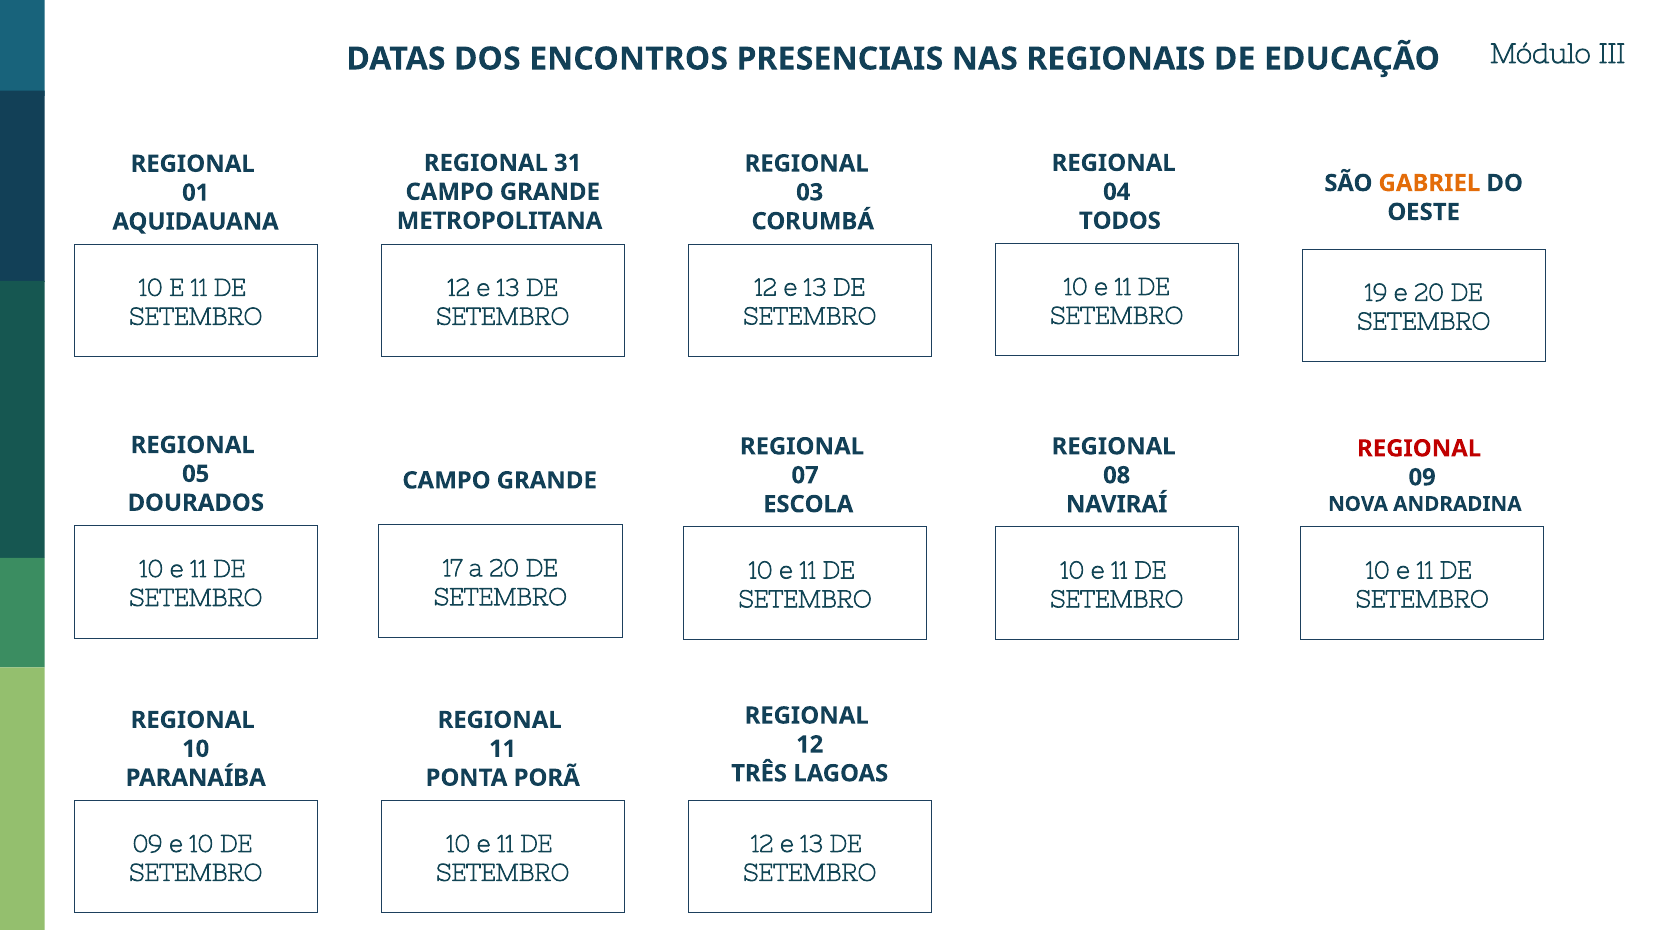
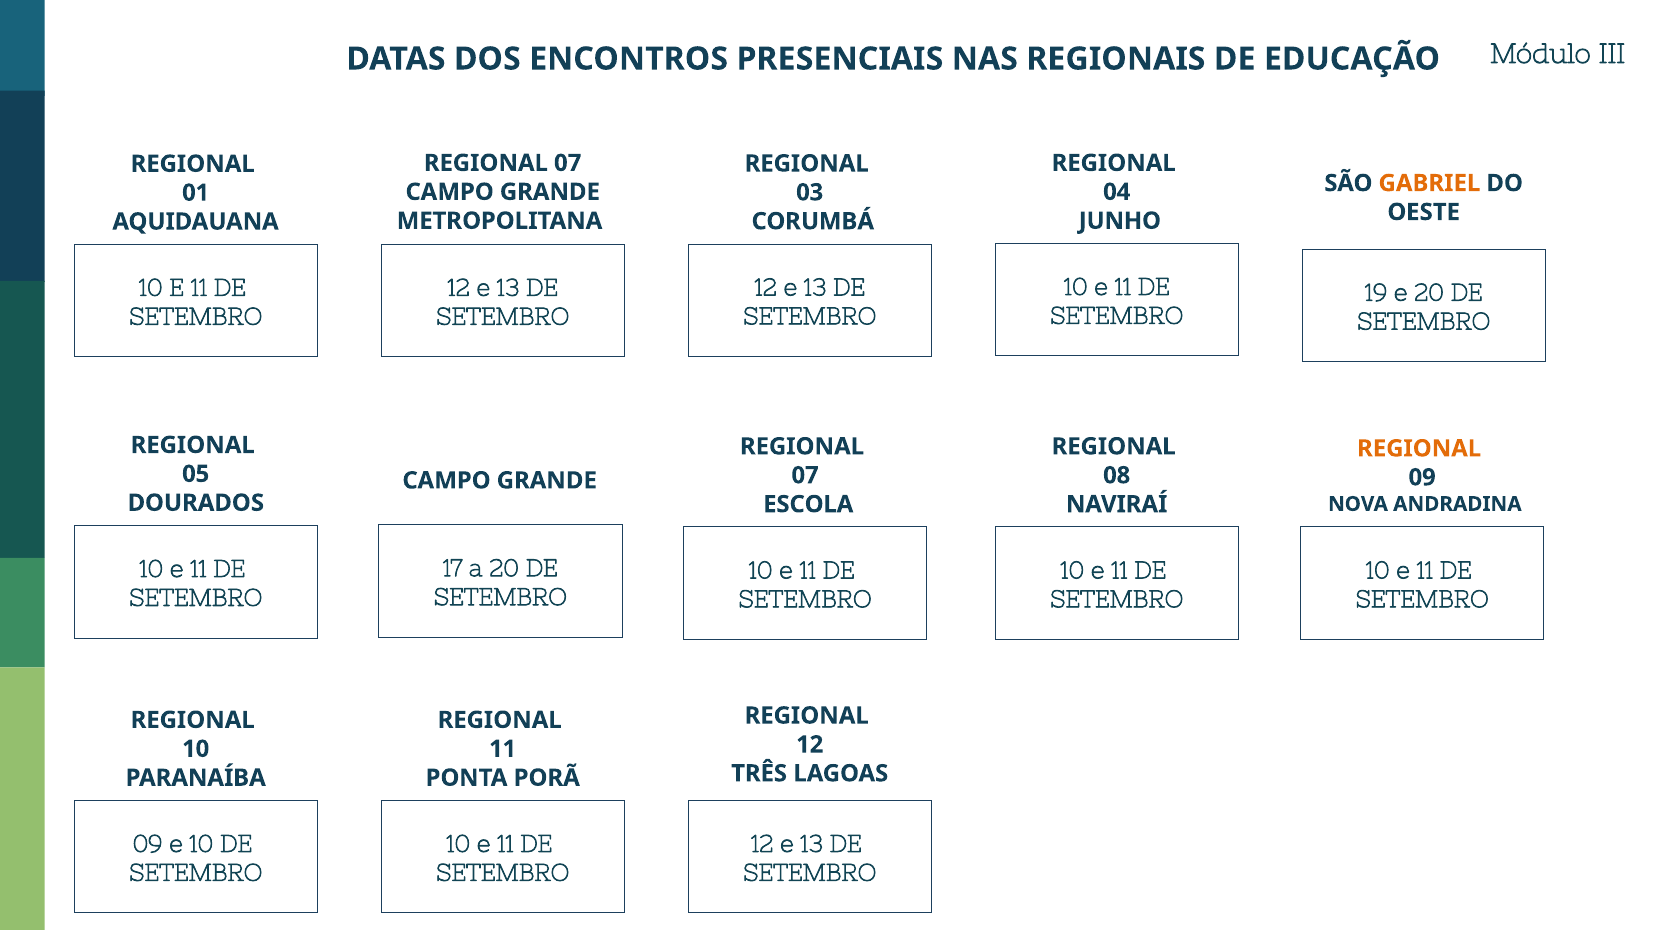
31 at (568, 163): 31 -> 07
TODOS: TODOS -> JUNHO
REGIONAL at (1419, 448) colour: red -> orange
